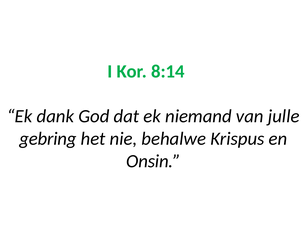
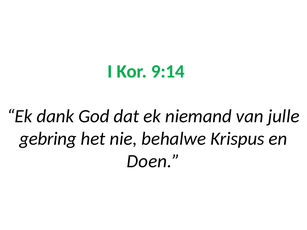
8:14: 8:14 -> 9:14
Onsin: Onsin -> Doen
